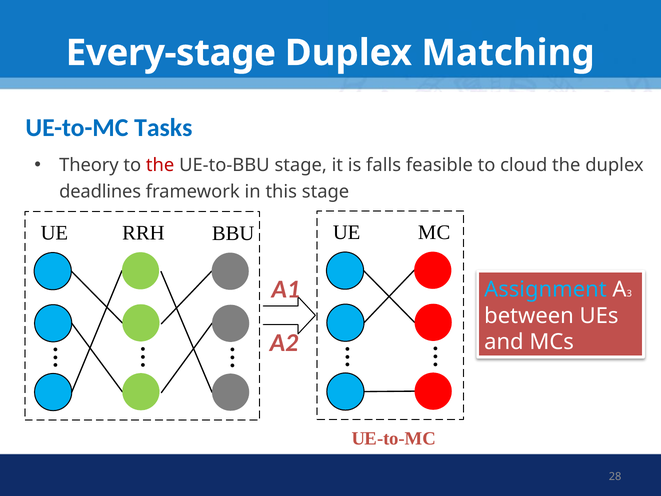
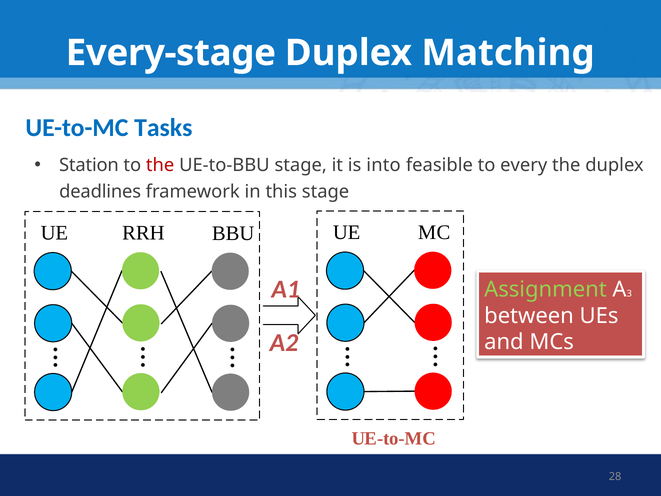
Theory: Theory -> Station
falls: falls -> into
cloud: cloud -> every
Assignment colour: light blue -> light green
